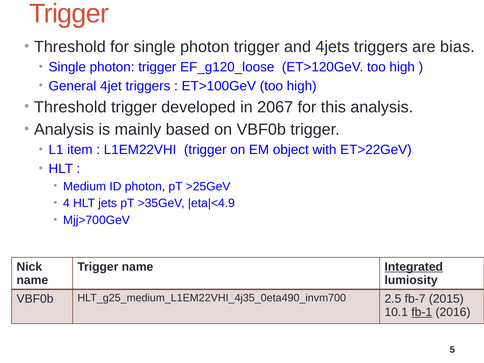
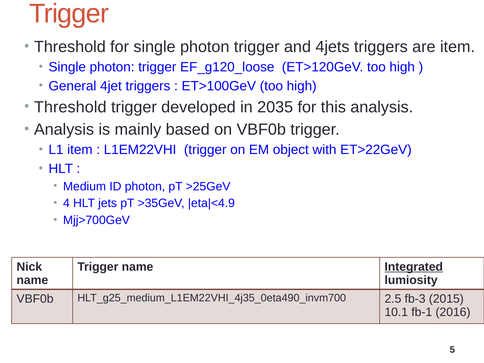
are bias: bias -> item
2067: 2067 -> 2035
fb-7: fb-7 -> fb-3
fb-1 underline: present -> none
